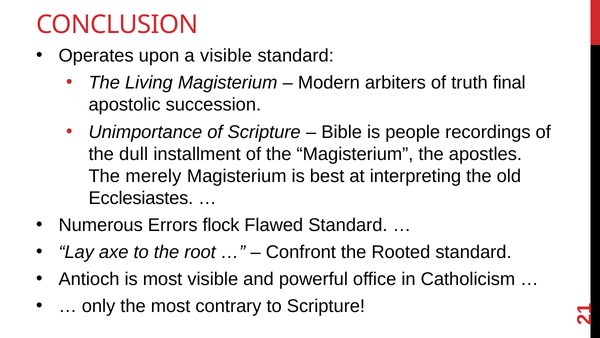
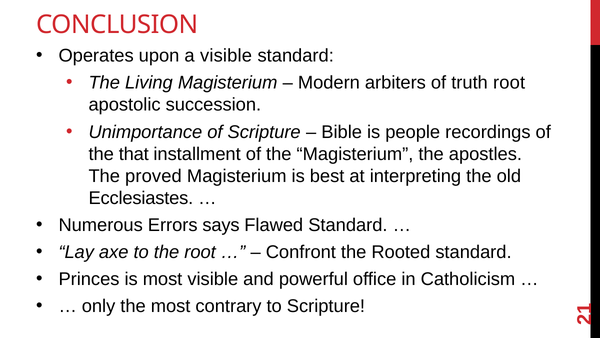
truth final: final -> root
dull: dull -> that
merely: merely -> proved
flock: flock -> says
Antioch: Antioch -> Princes
